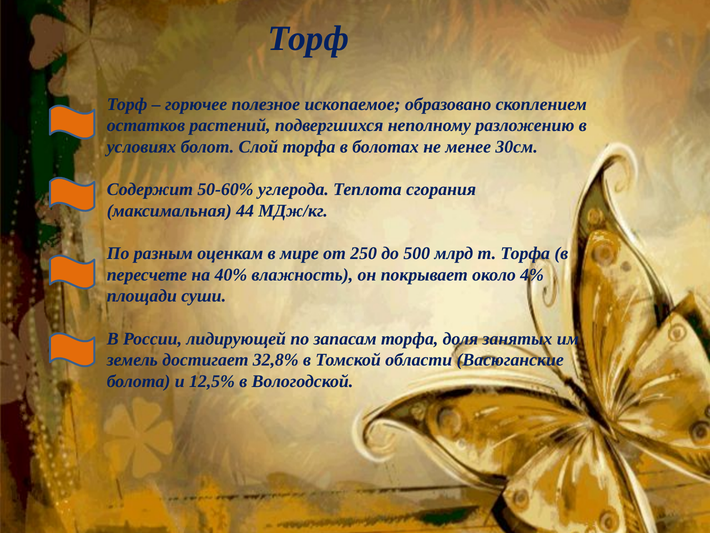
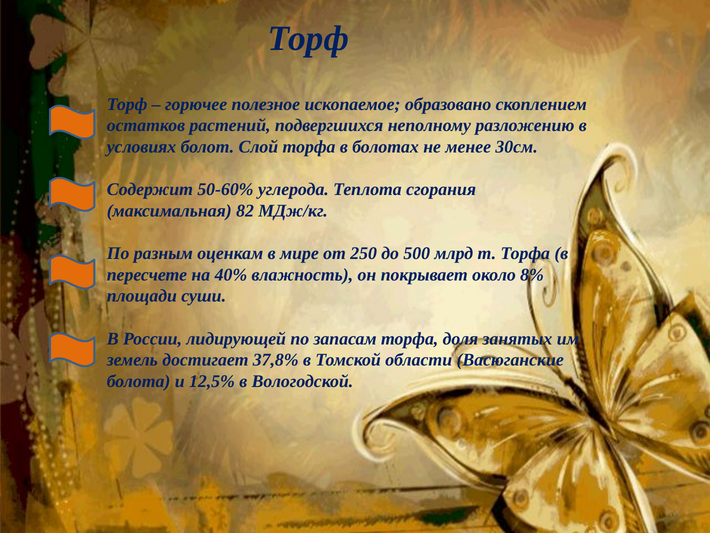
44: 44 -> 82
4%: 4% -> 8%
32,8%: 32,8% -> 37,8%
